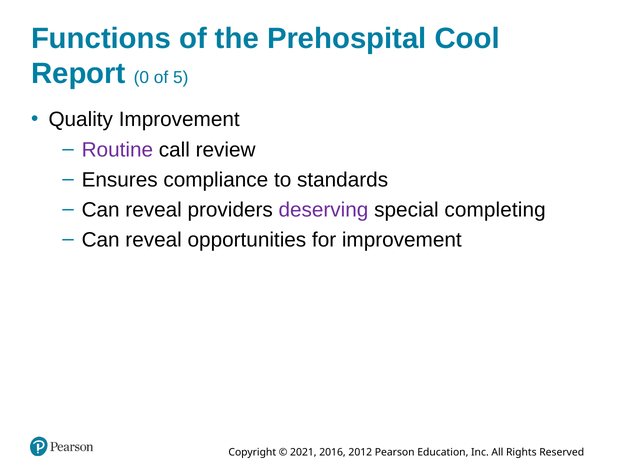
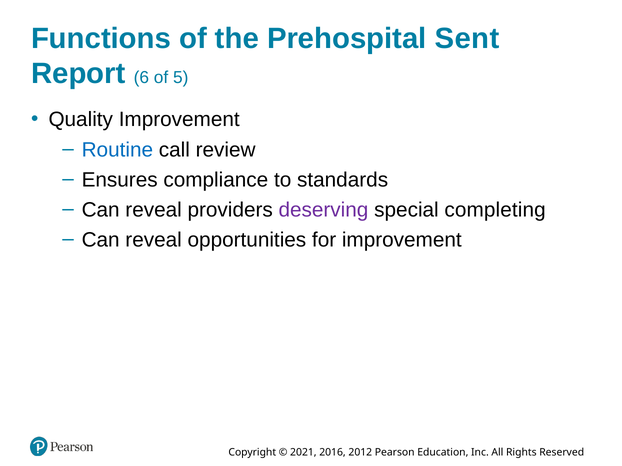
Cool: Cool -> Sent
0: 0 -> 6
Routine colour: purple -> blue
